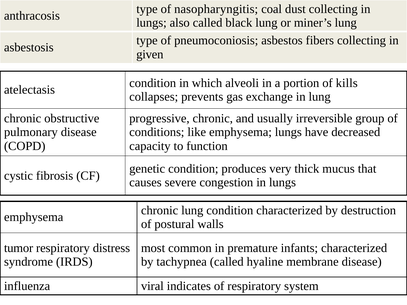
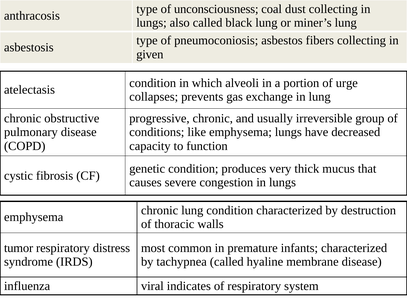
nasopharyngitis: nasopharyngitis -> unconsciousness
kills: kills -> urge
postural: postural -> thoracic
